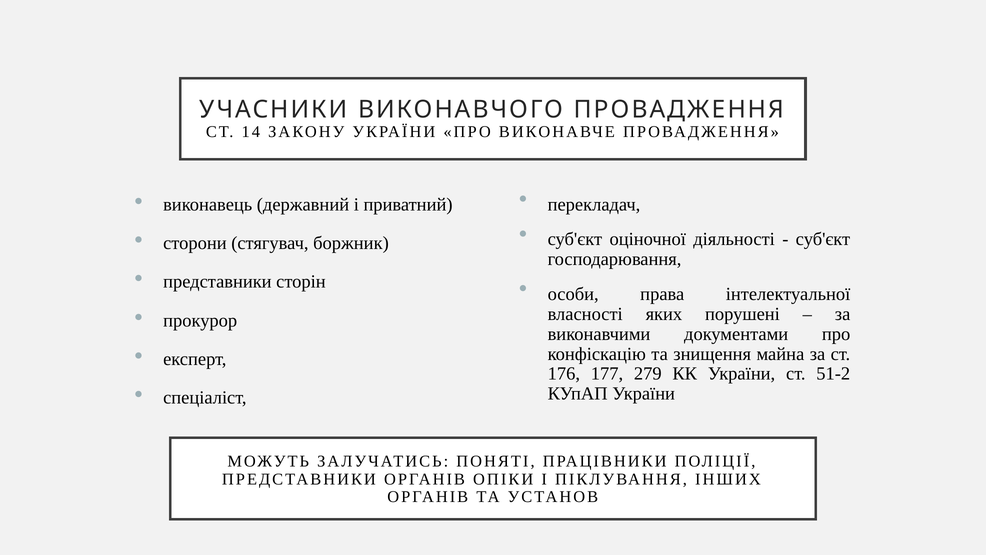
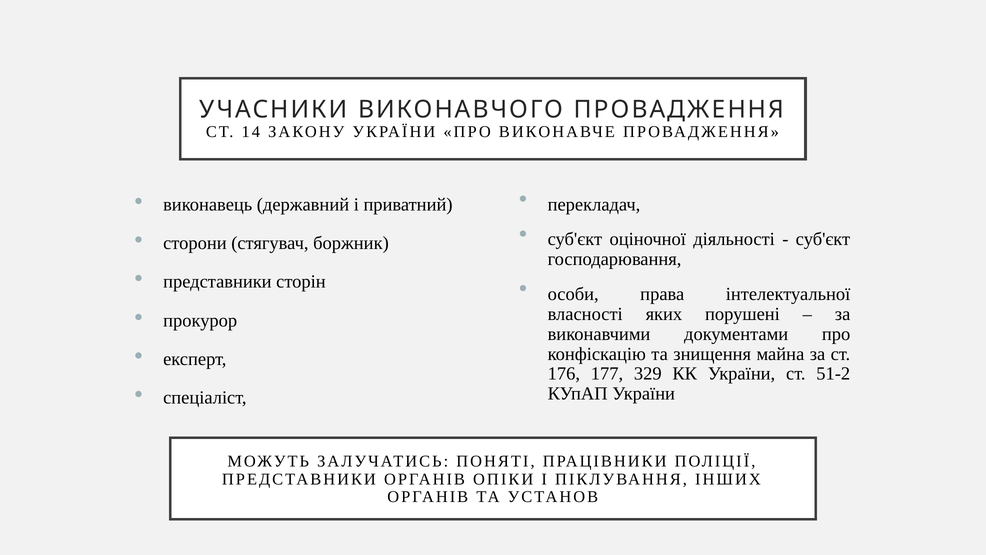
279: 279 -> 329
